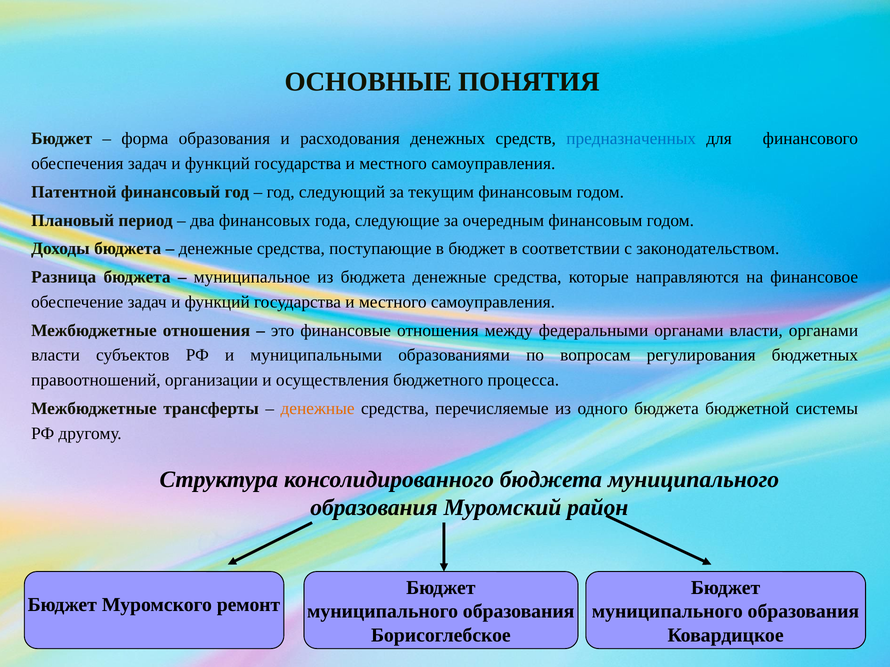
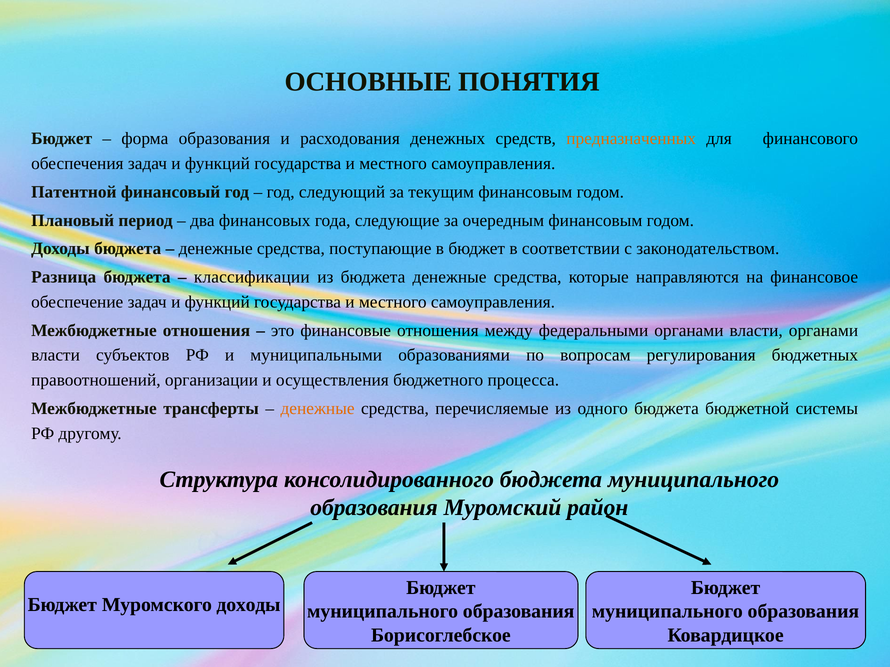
предназначенных colour: blue -> orange
муниципальное: муниципальное -> классификации
Муромского ремонт: ремонт -> доходы
